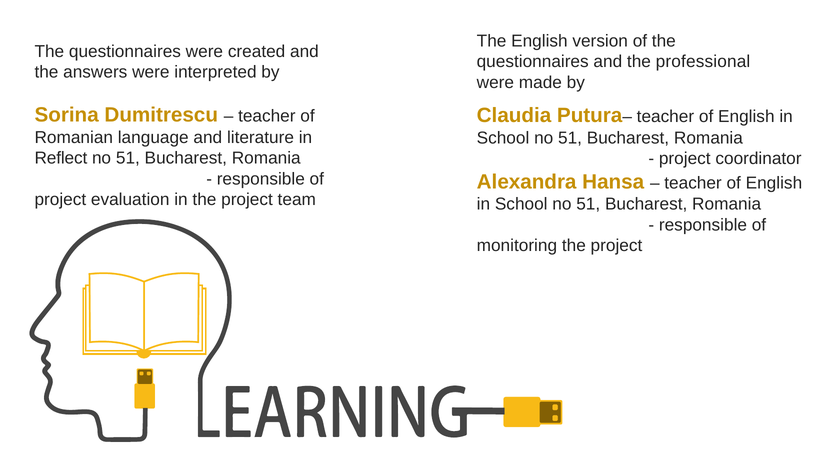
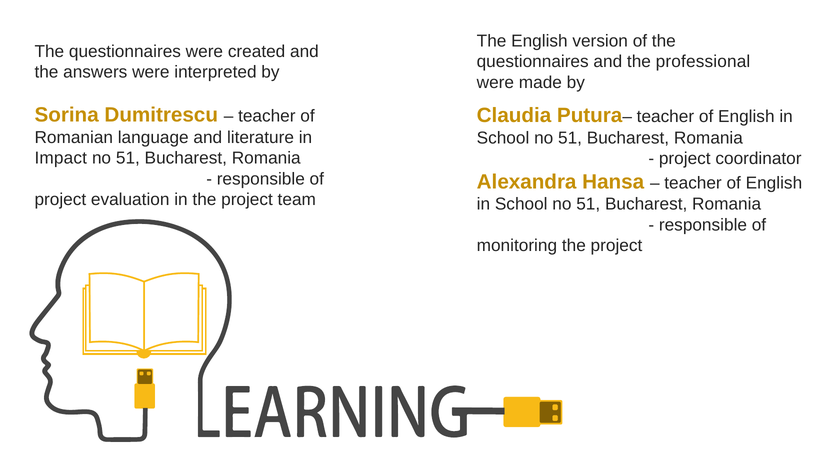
Reflect: Reflect -> Impact
